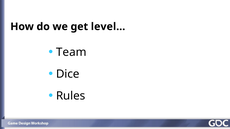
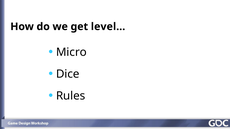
Team: Team -> Micro
